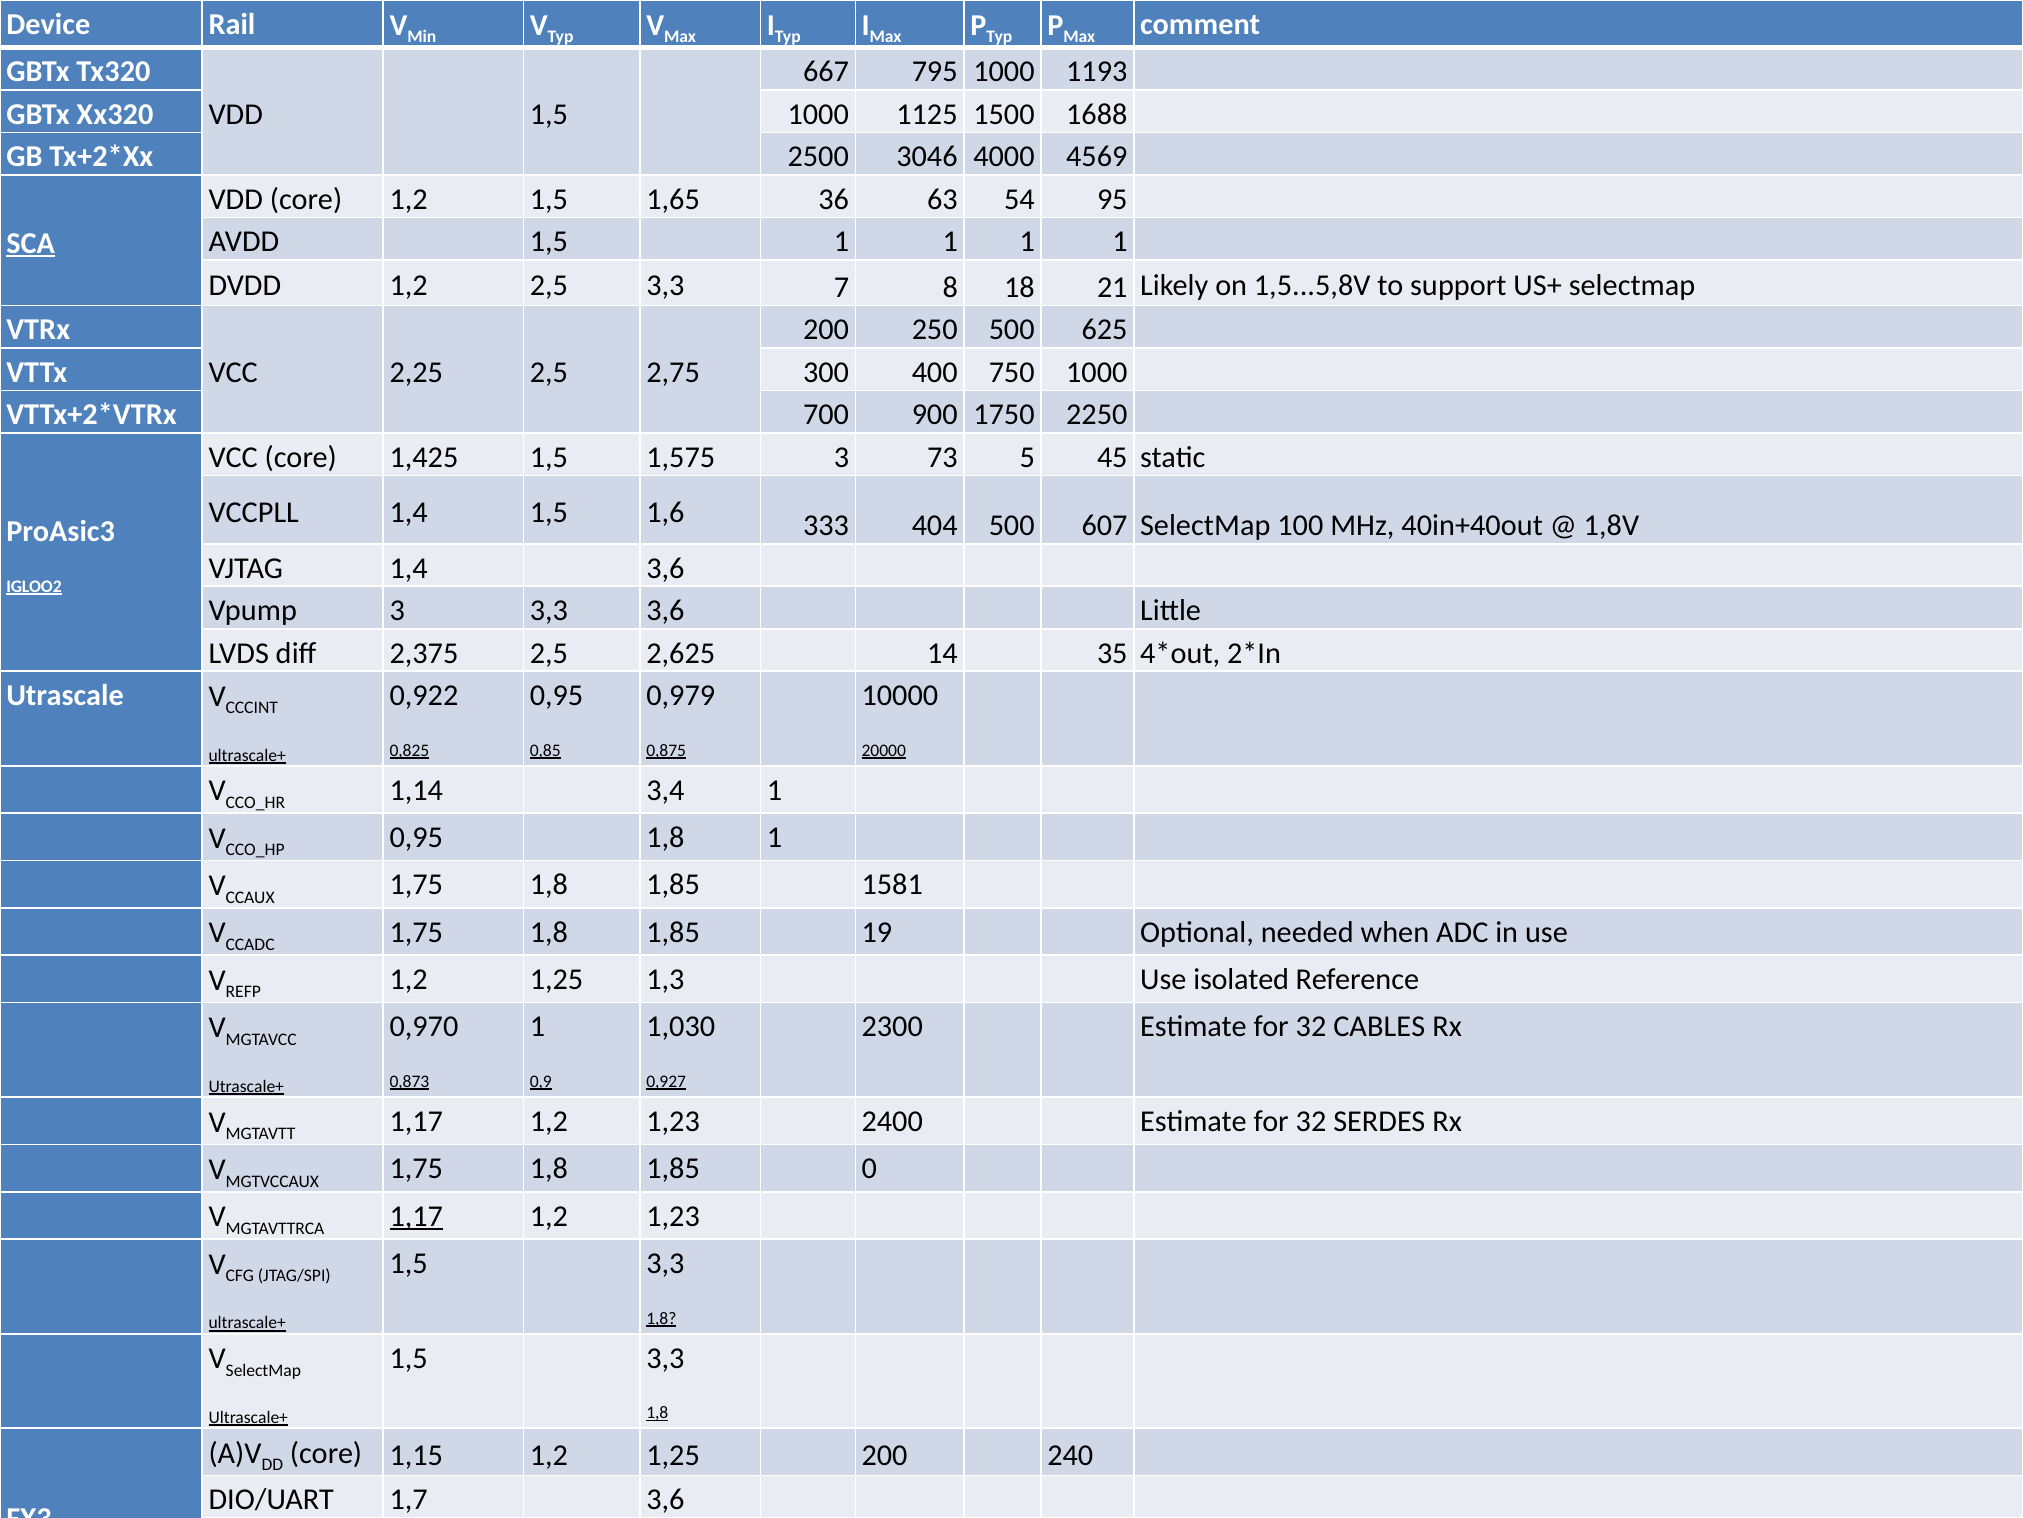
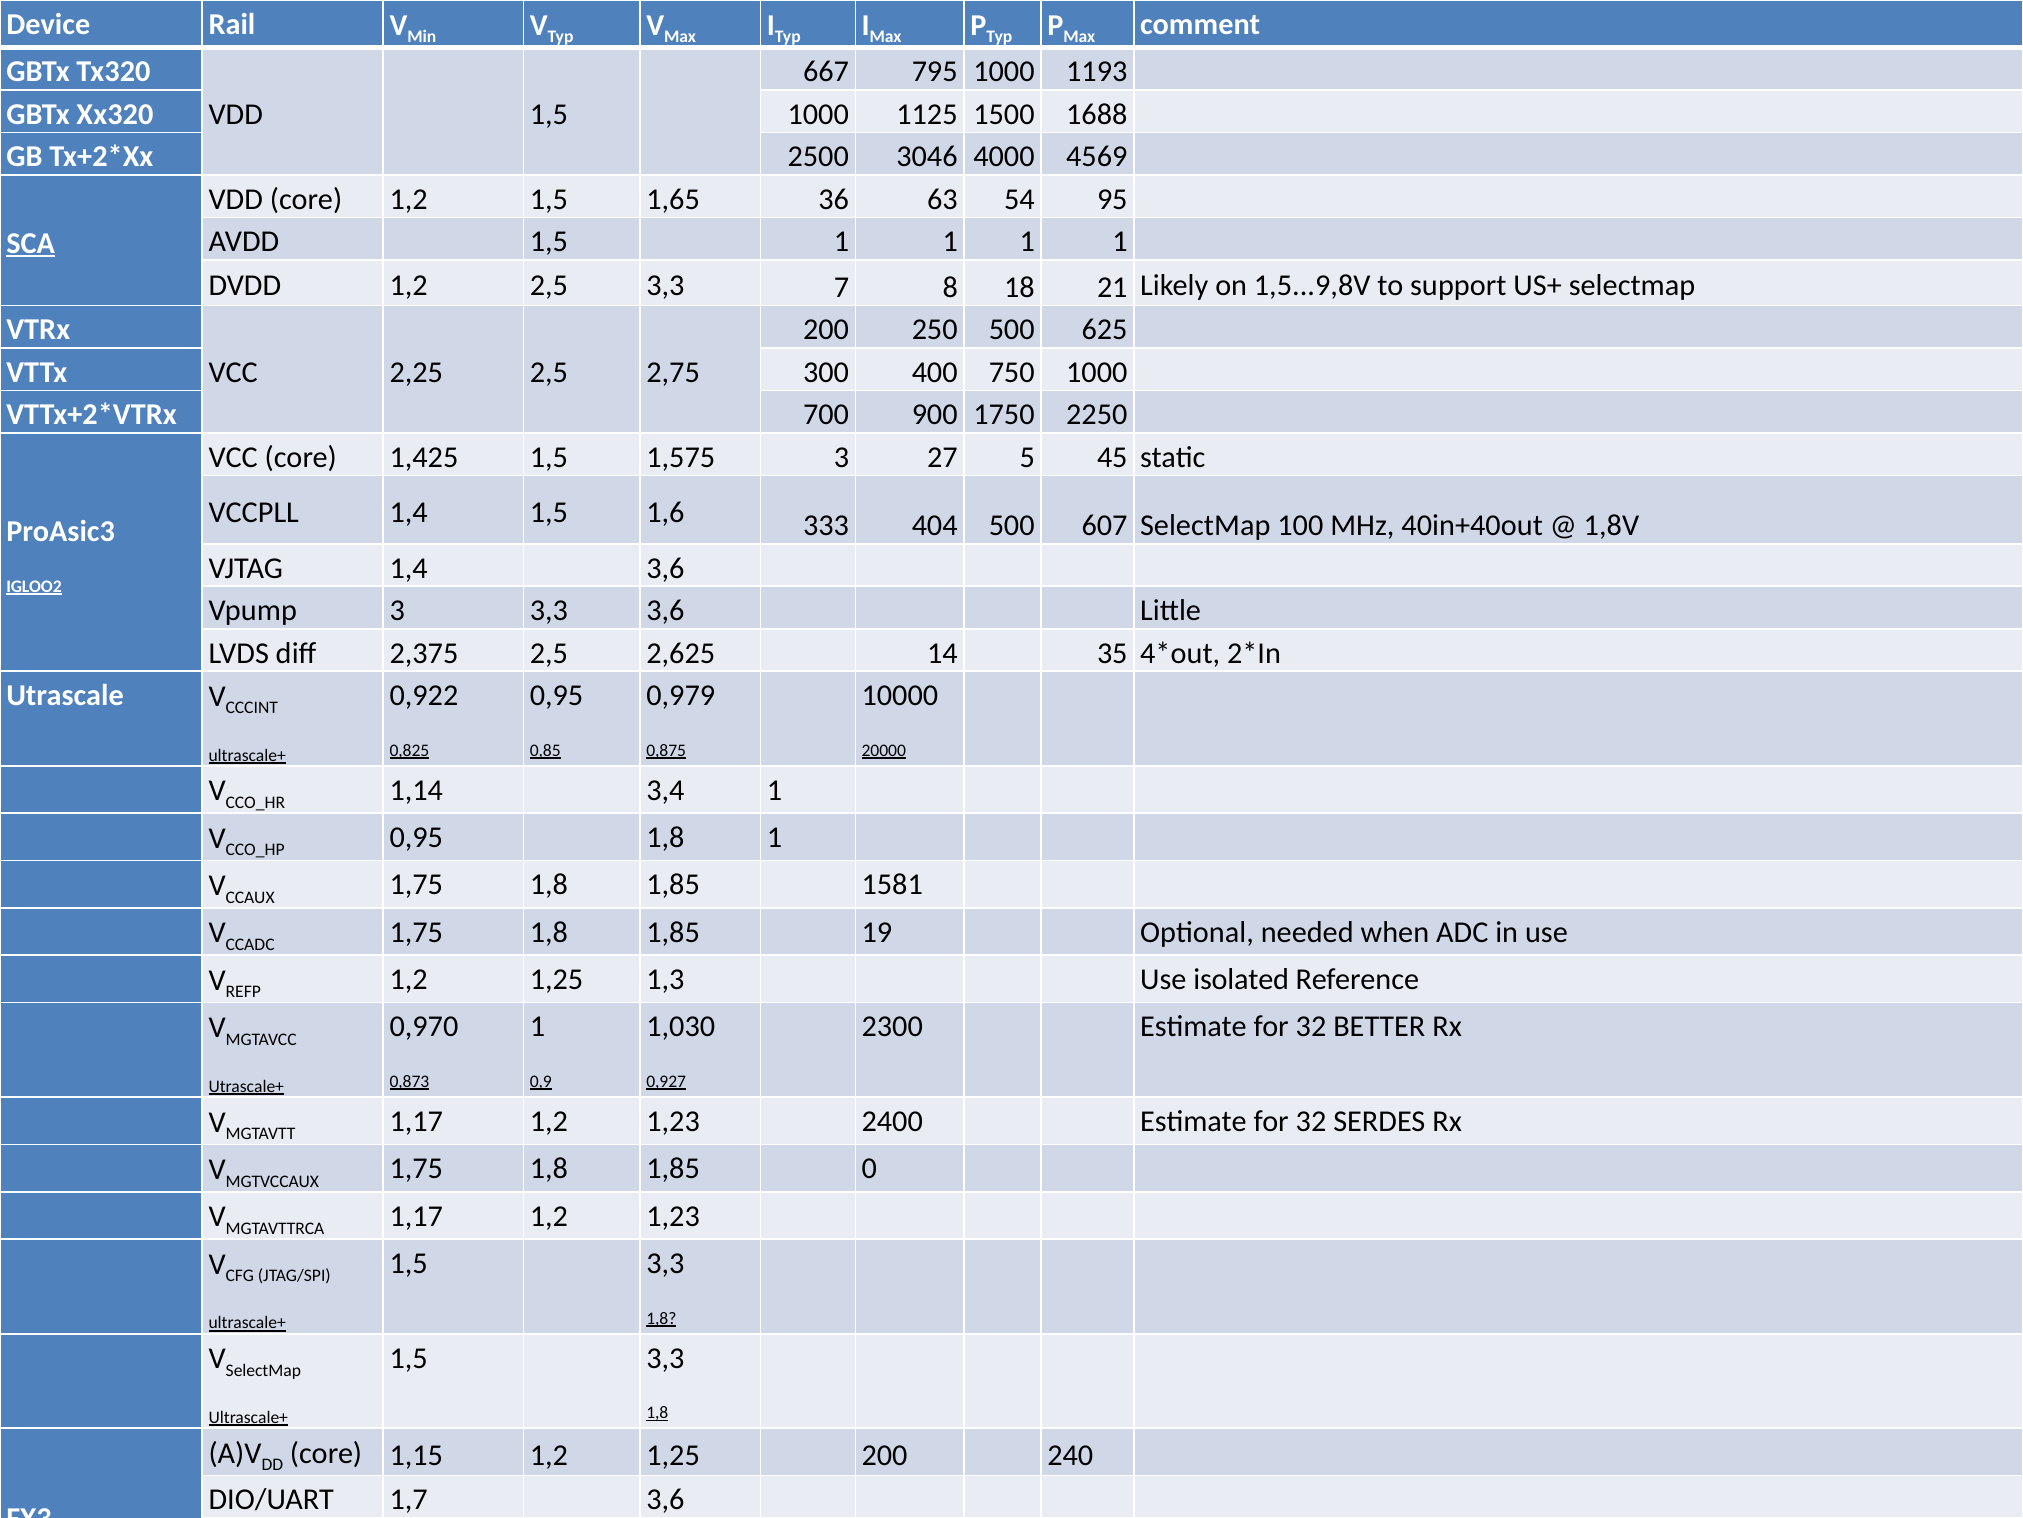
1,5...5,8V: 1,5...5,8V -> 1,5...9,8V
73: 73 -> 27
CABLES: CABLES -> BETTER
1,17 at (416, 1216) underline: present -> none
